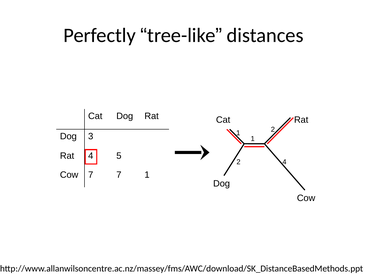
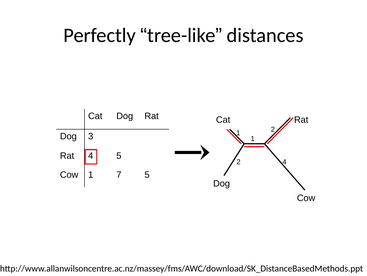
7 at (91, 174): 7 -> 1
7 1: 1 -> 5
